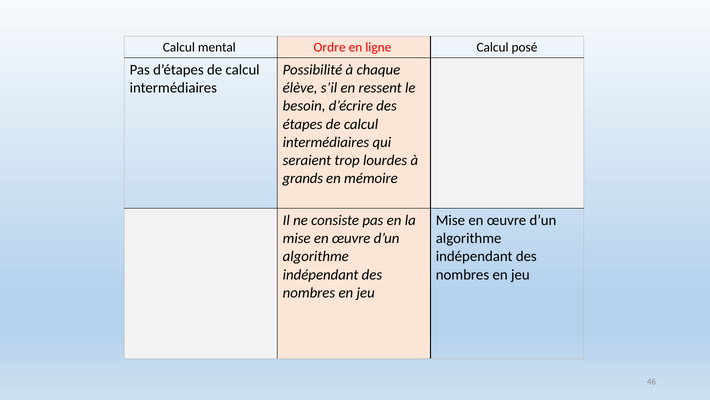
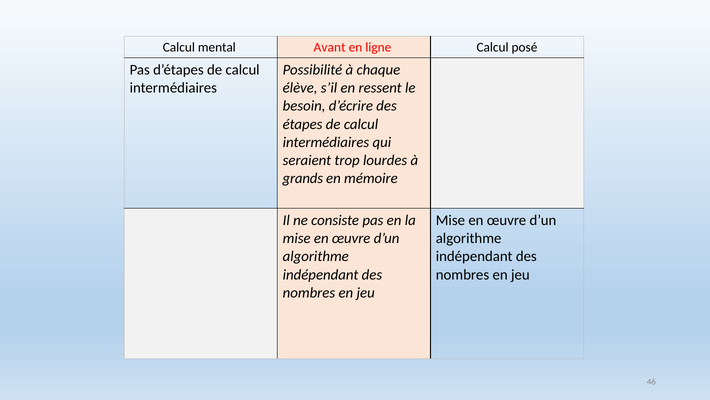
Ordre: Ordre -> Avant
